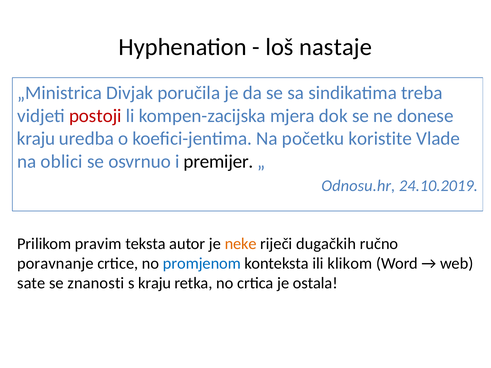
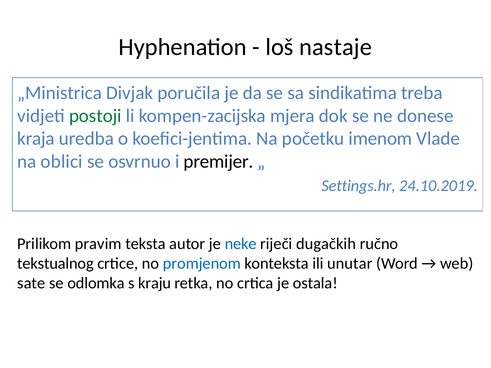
postoji colour: red -> green
kraju at (36, 139): kraju -> kraja
koristite: koristite -> imenom
Odnosu.hr: Odnosu.hr -> Settings.hr
neke colour: orange -> blue
poravnanje: poravnanje -> tekstualnog
klikom: klikom -> unutar
znanosti: znanosti -> odlomka
